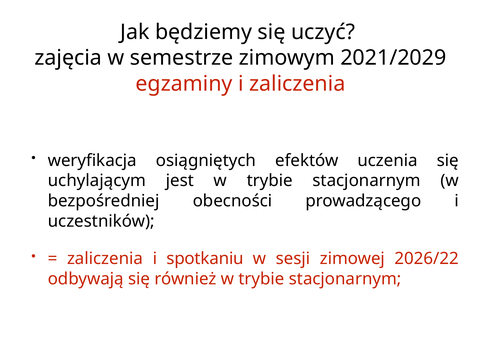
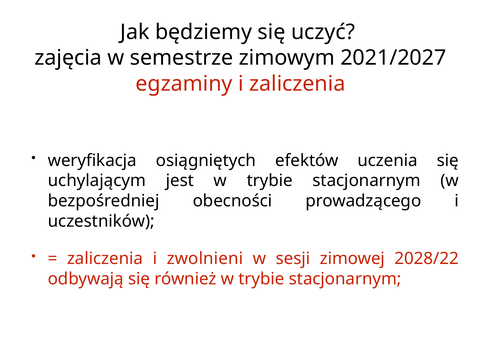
2021/2029: 2021/2029 -> 2021/2027
spotkaniu: spotkaniu -> zwolnieni
2026/22: 2026/22 -> 2028/22
